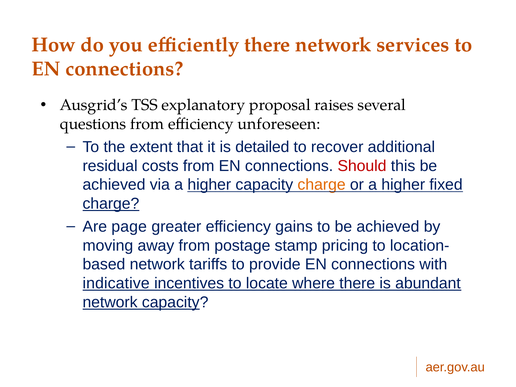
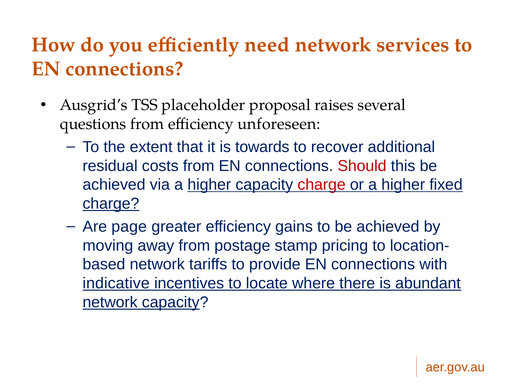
efficiently there: there -> need
explanatory: explanatory -> placeholder
detailed: detailed -> towards
charge at (322, 185) colour: orange -> red
